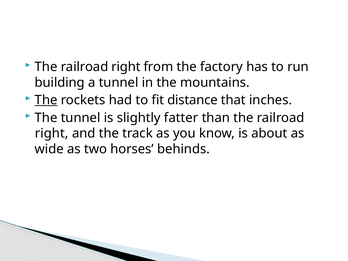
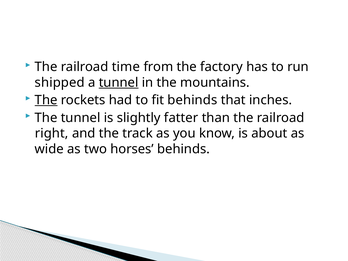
right at (126, 67): right -> time
building: building -> shipped
tunnel at (119, 83) underline: none -> present
fit distance: distance -> behinds
